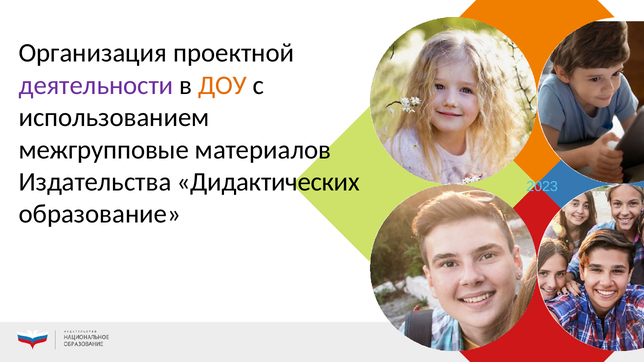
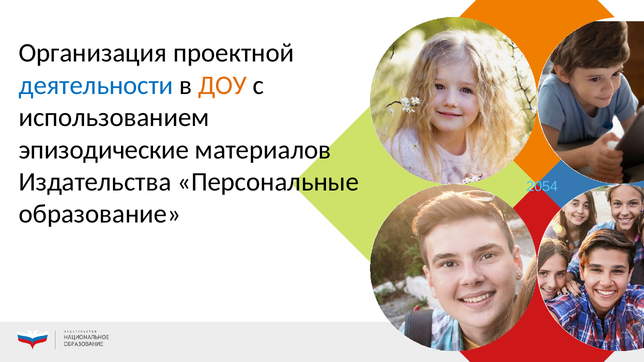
деятельности colour: purple -> blue
межгрупповые: межгрупповые -> эпизодические
Дидактических: Дидактических -> Персональные
2023: 2023 -> 2054
